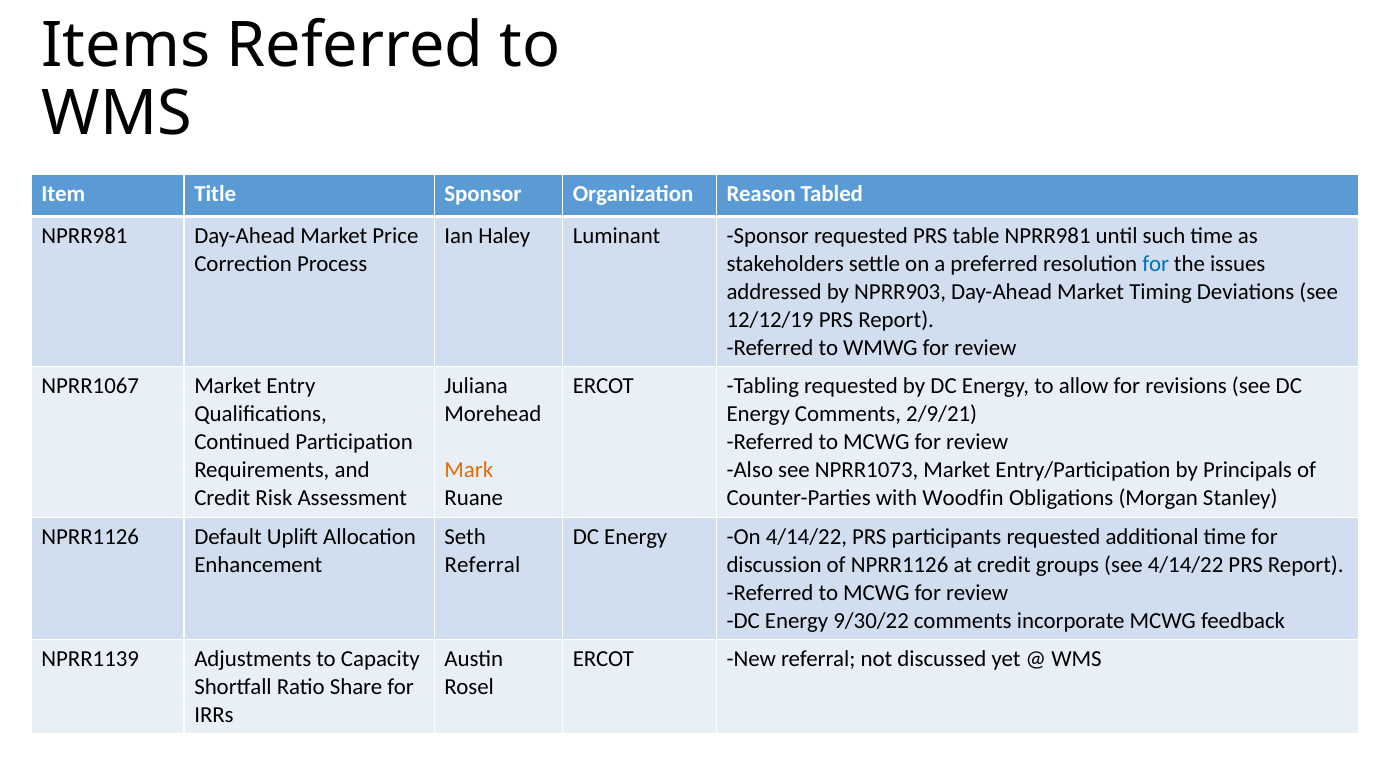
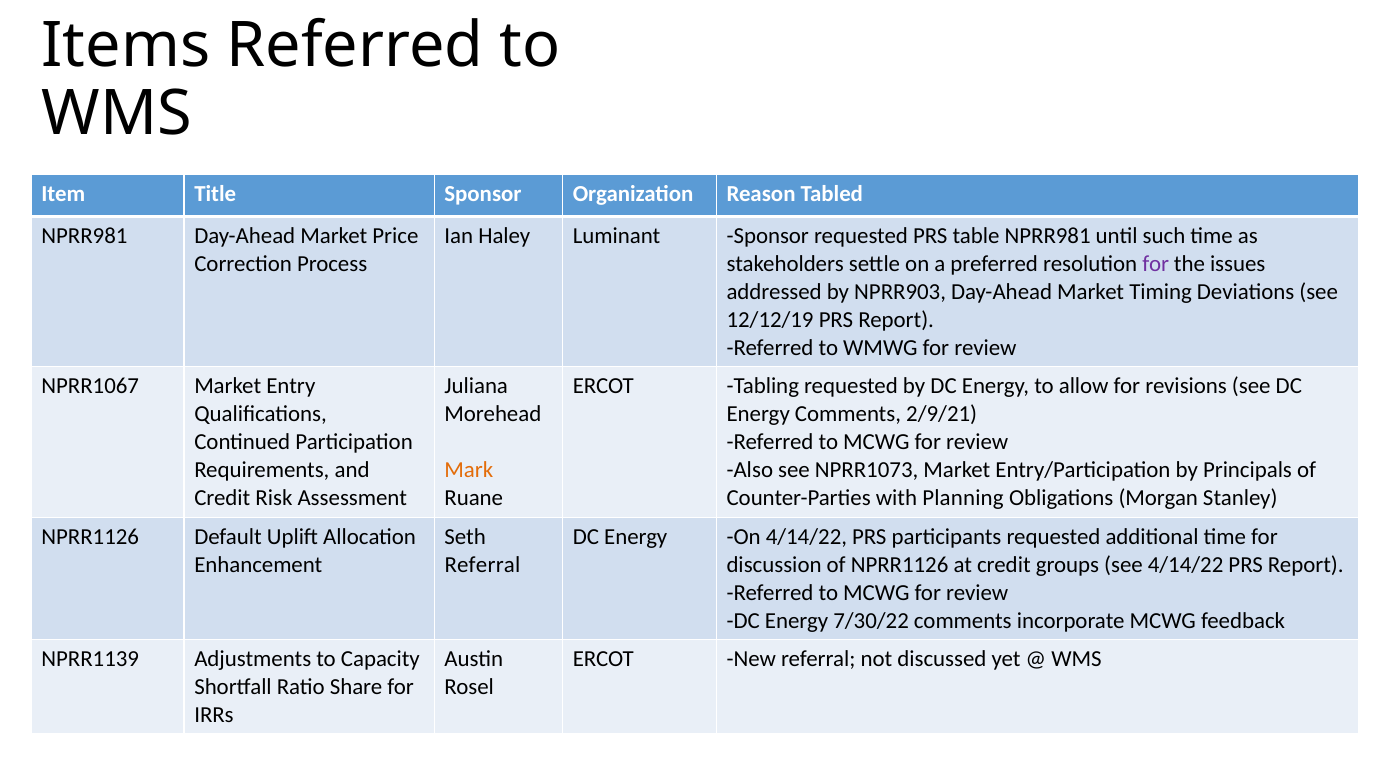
for at (1156, 264) colour: blue -> purple
Woodfin: Woodfin -> Planning
9/30/22: 9/30/22 -> 7/30/22
